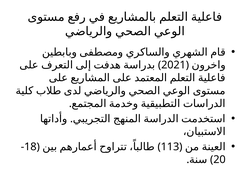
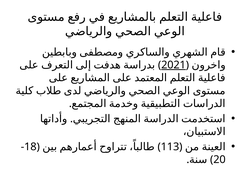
2021 underline: none -> present
